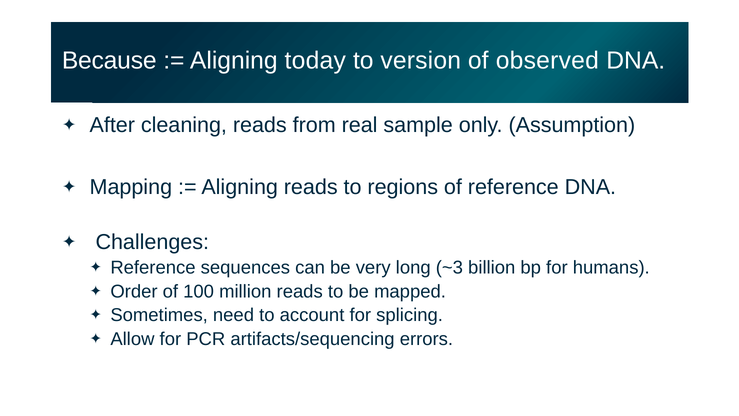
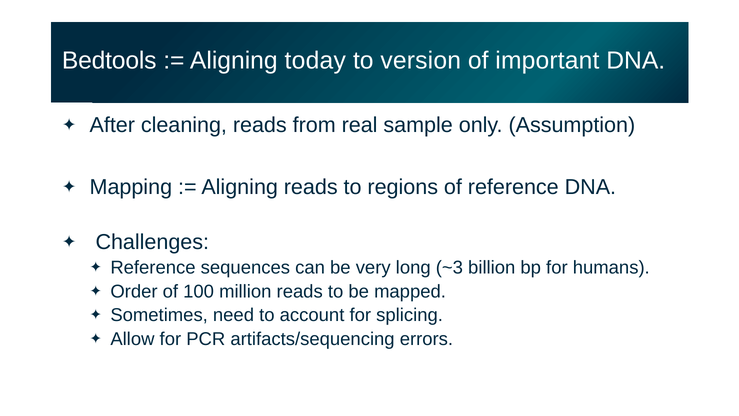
Because: Because -> Bedtools
observed: observed -> important
